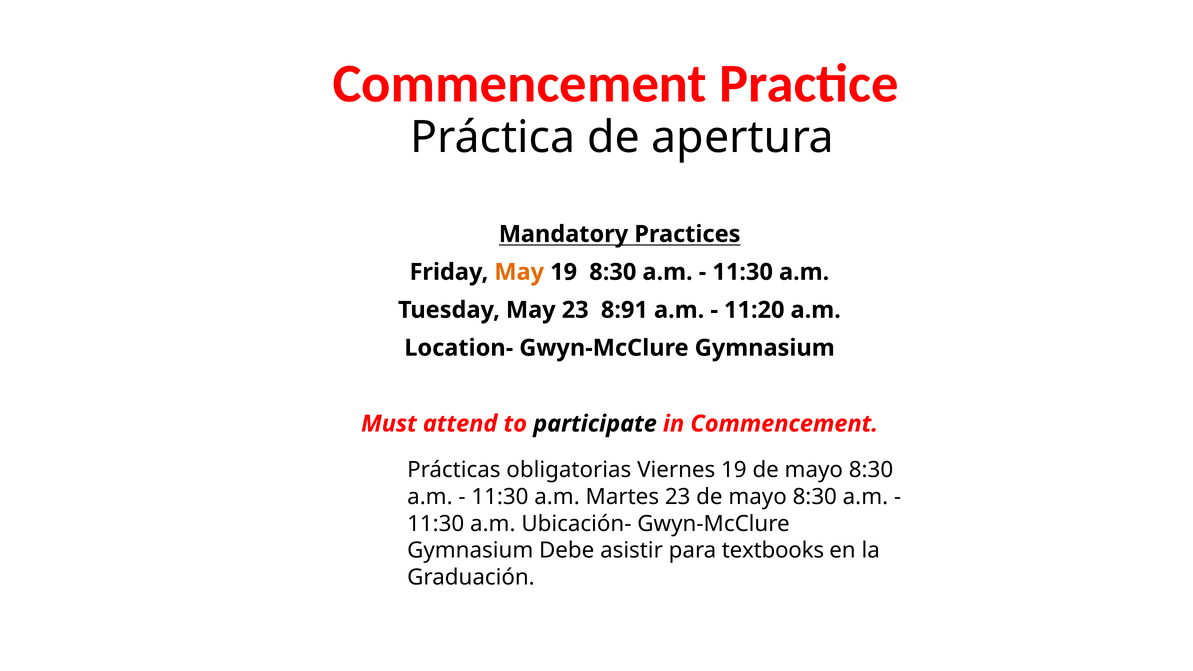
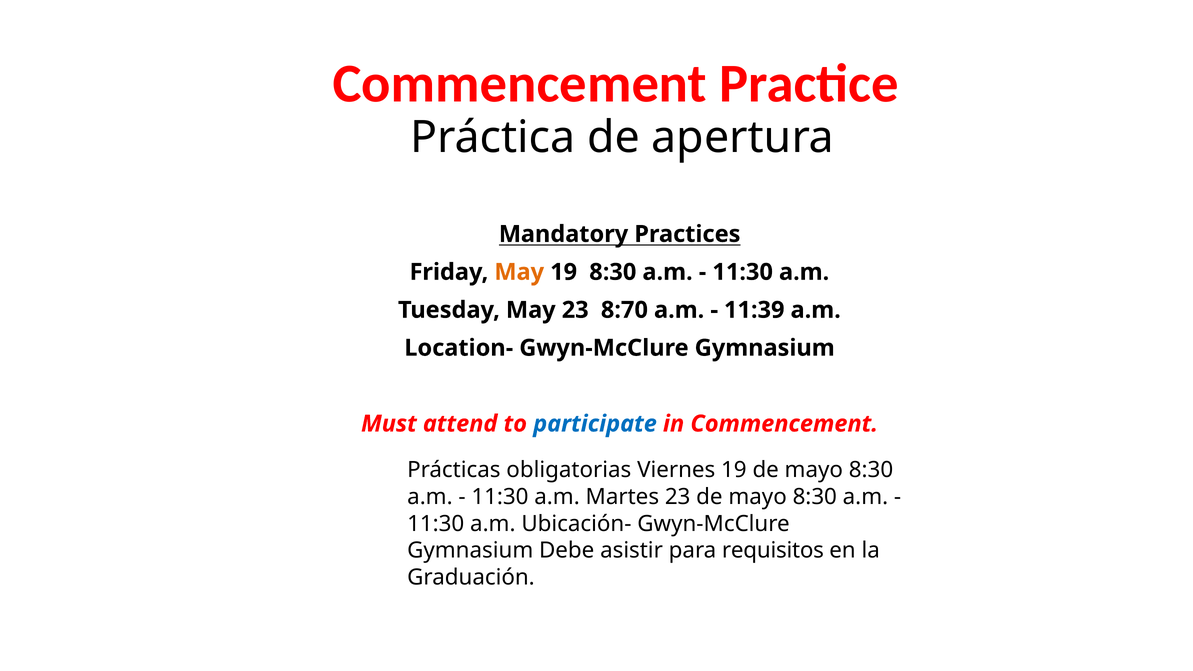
8:91: 8:91 -> 8:70
11:20: 11:20 -> 11:39
participate colour: black -> blue
textbooks: textbooks -> requisitos
